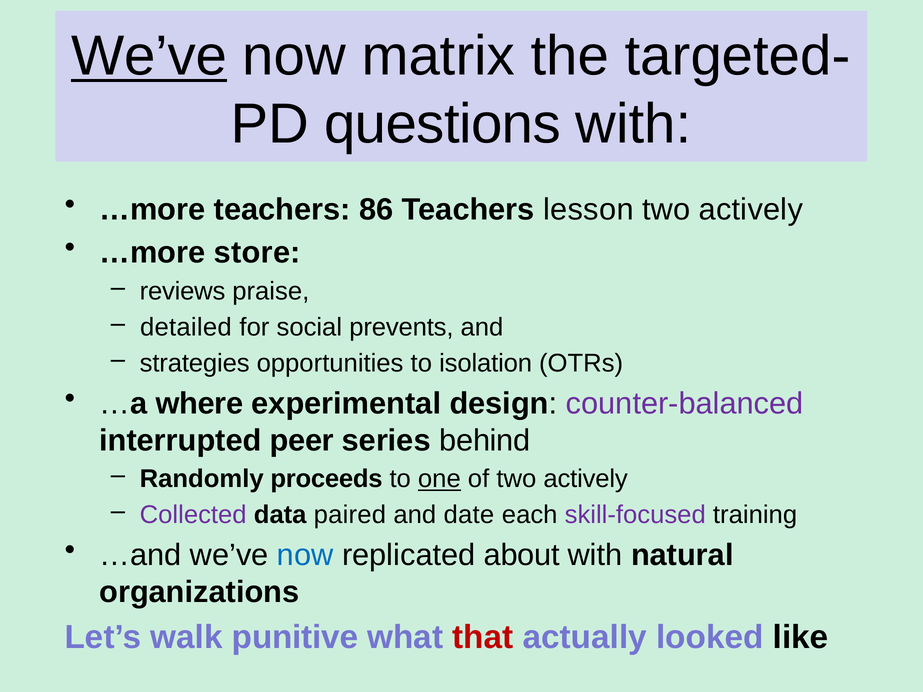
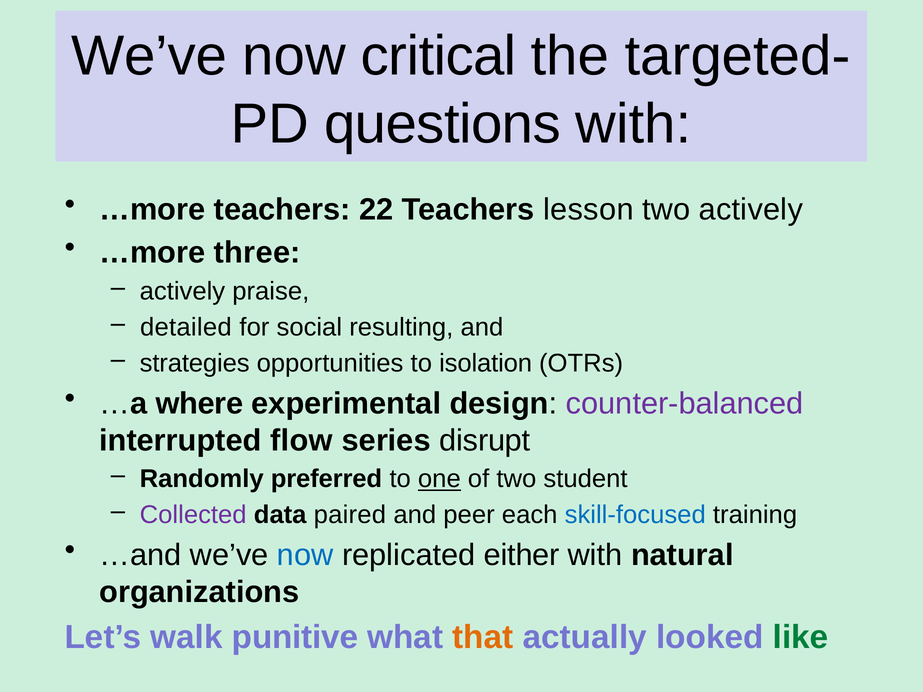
We’ve at (149, 56) underline: present -> none
matrix: matrix -> critical
86: 86 -> 22
store: store -> three
reviews at (183, 292): reviews -> actively
prevents: prevents -> resulting
peer: peer -> flow
behind: behind -> disrupt
proceeds: proceeds -> preferred
of two actively: actively -> student
date: date -> peer
skill-focused colour: purple -> blue
about: about -> either
that colour: red -> orange
like colour: black -> green
